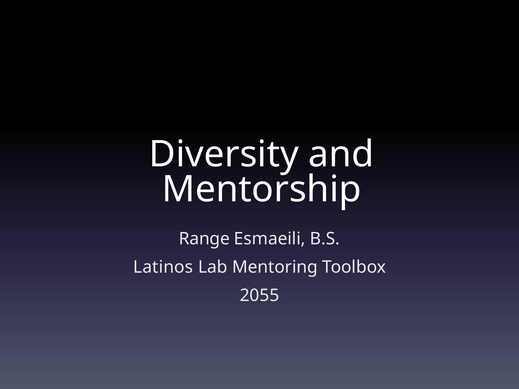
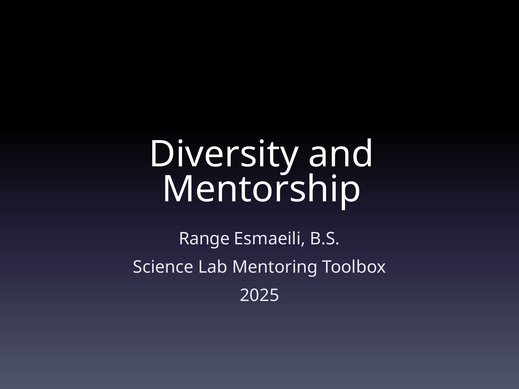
Latinos: Latinos -> Science
2055: 2055 -> 2025
